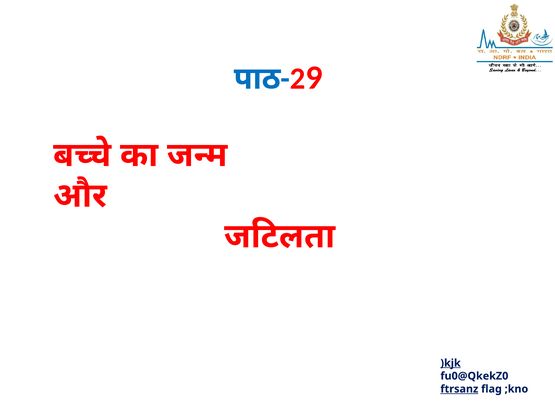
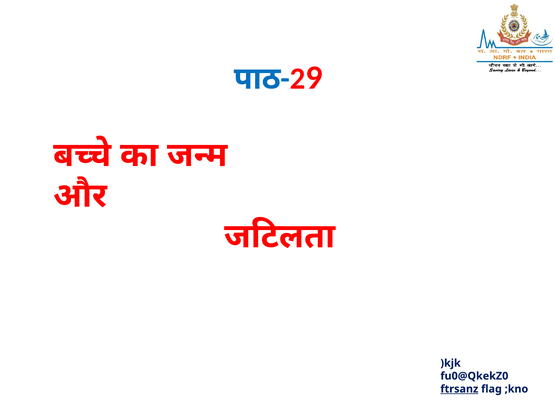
)kjk underline: present -> none
